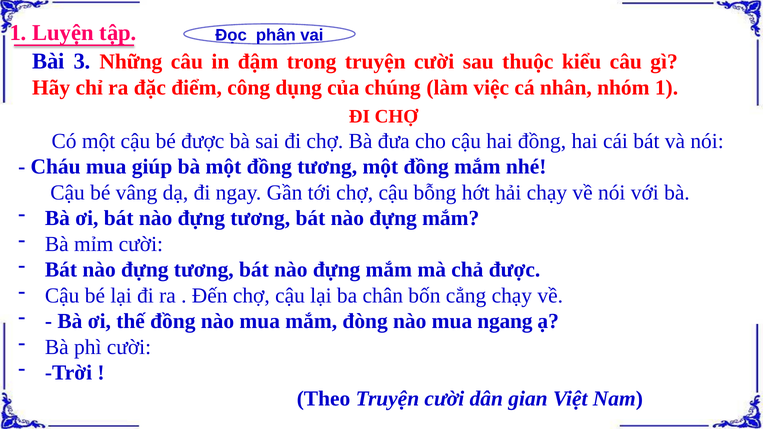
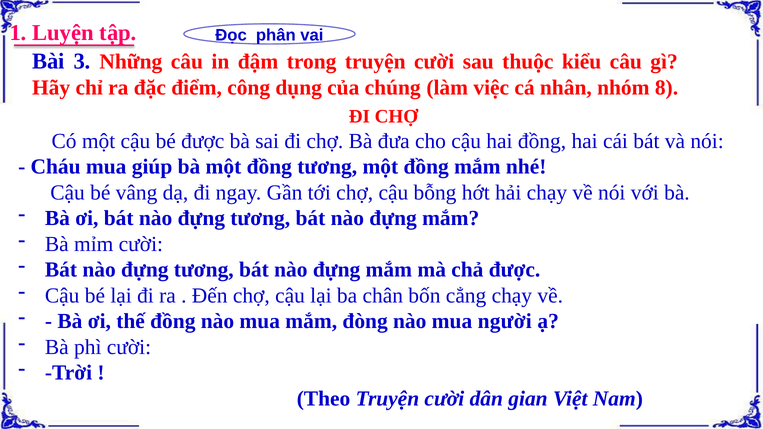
nhóm 1: 1 -> 8
ngang: ngang -> người
